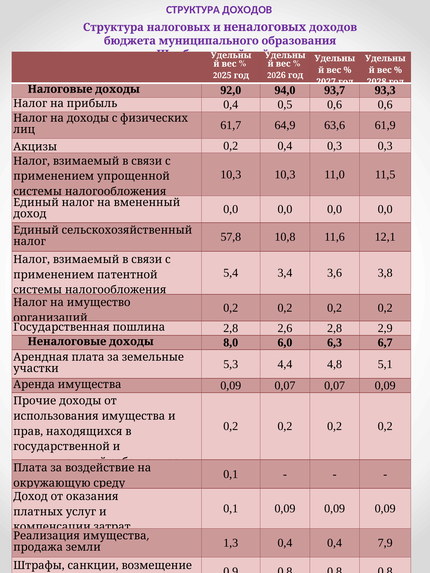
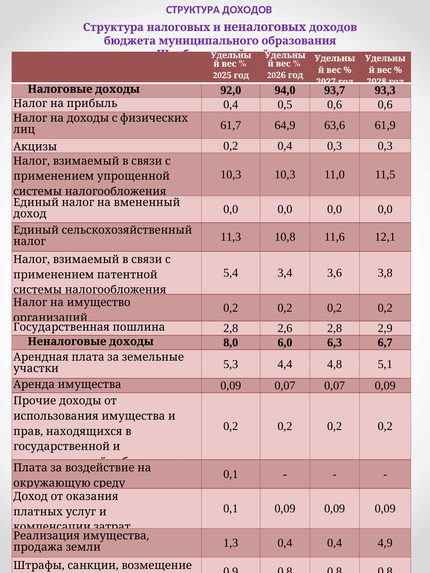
57,8: 57,8 -> 11,3
7,9: 7,9 -> 4,9
